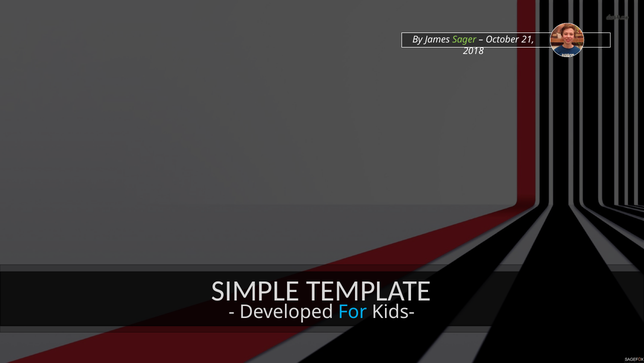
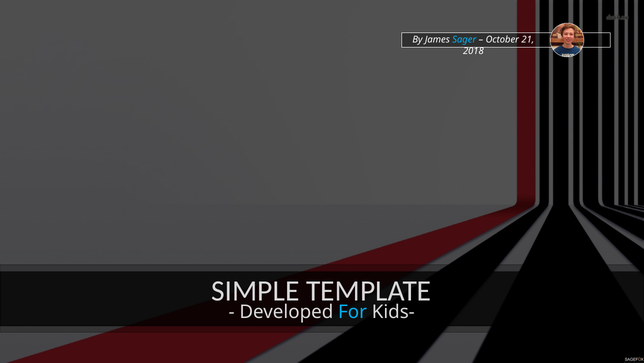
Sager colour: light green -> light blue
